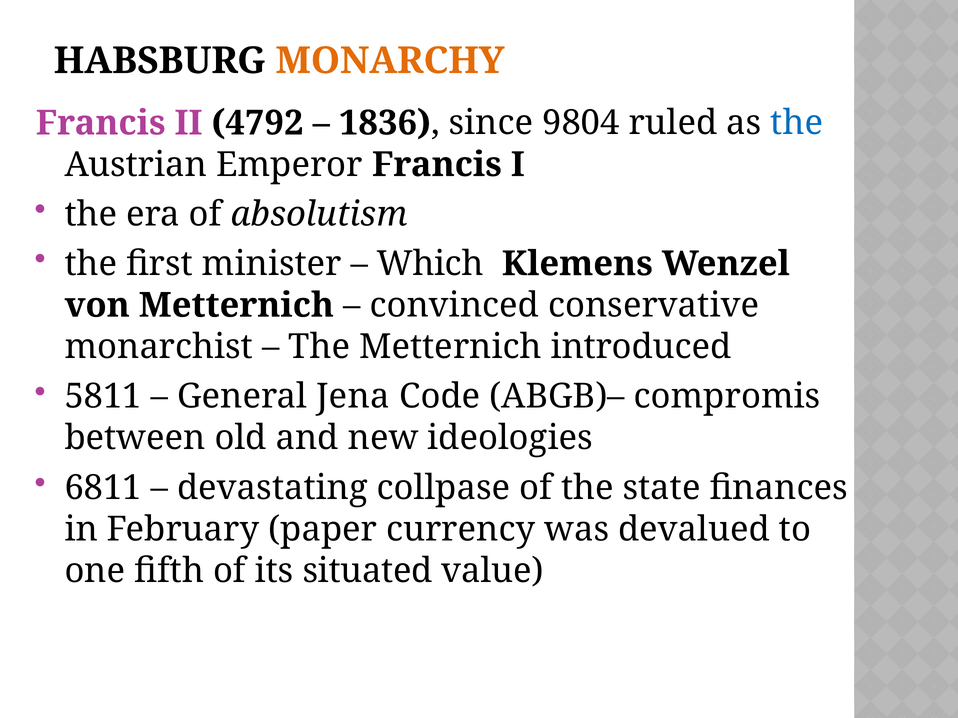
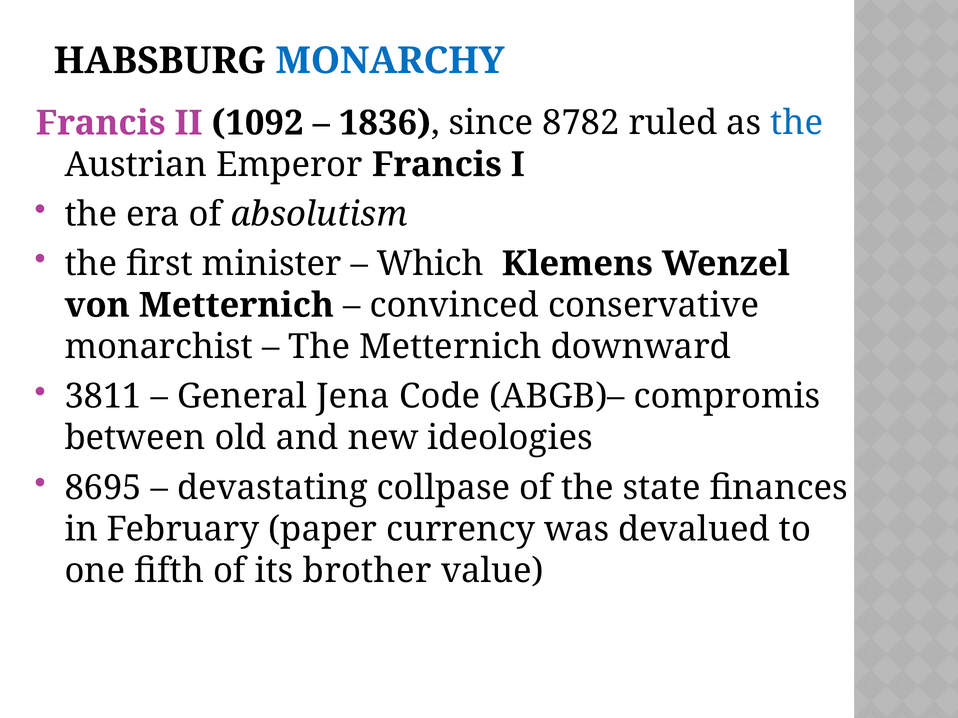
MONARCHY colour: orange -> blue
4792: 4792 -> 1092
9804: 9804 -> 8782
introduced: introduced -> downward
5811: 5811 -> 3811
6811: 6811 -> 8695
situated: situated -> brother
